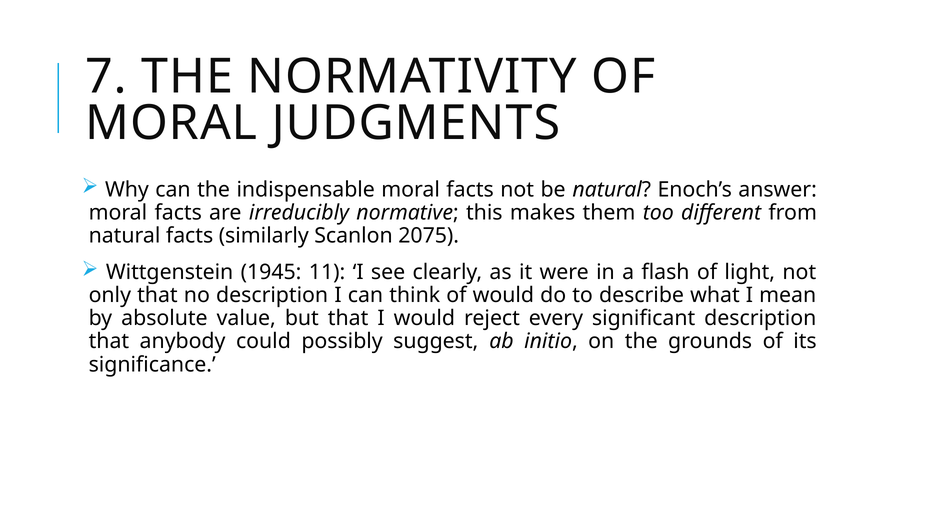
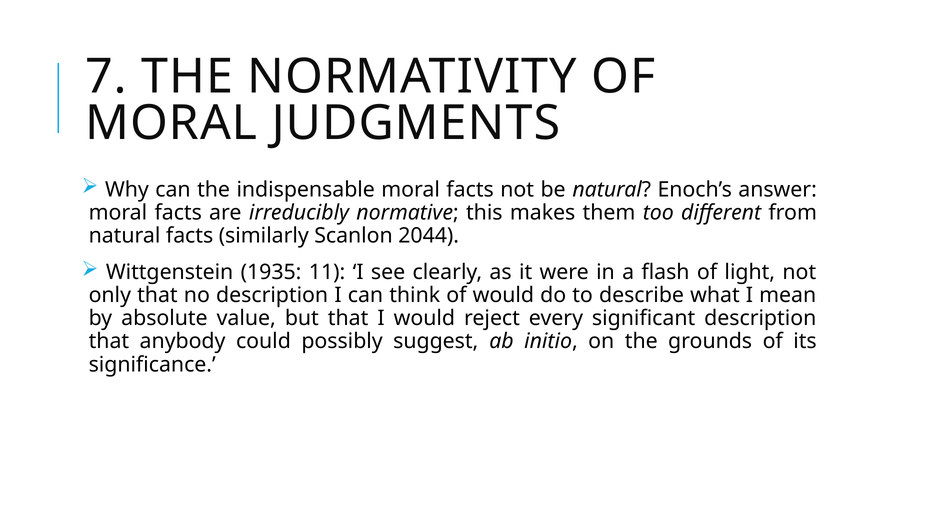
2075: 2075 -> 2044
1945: 1945 -> 1935
